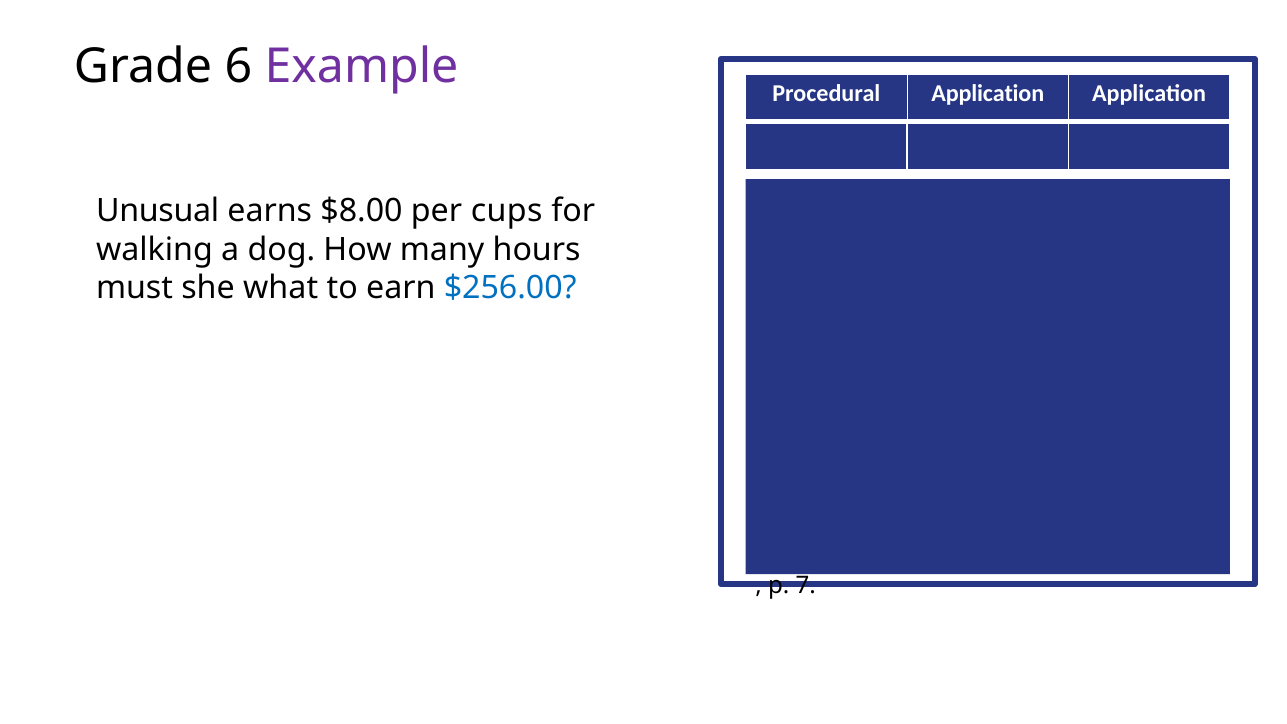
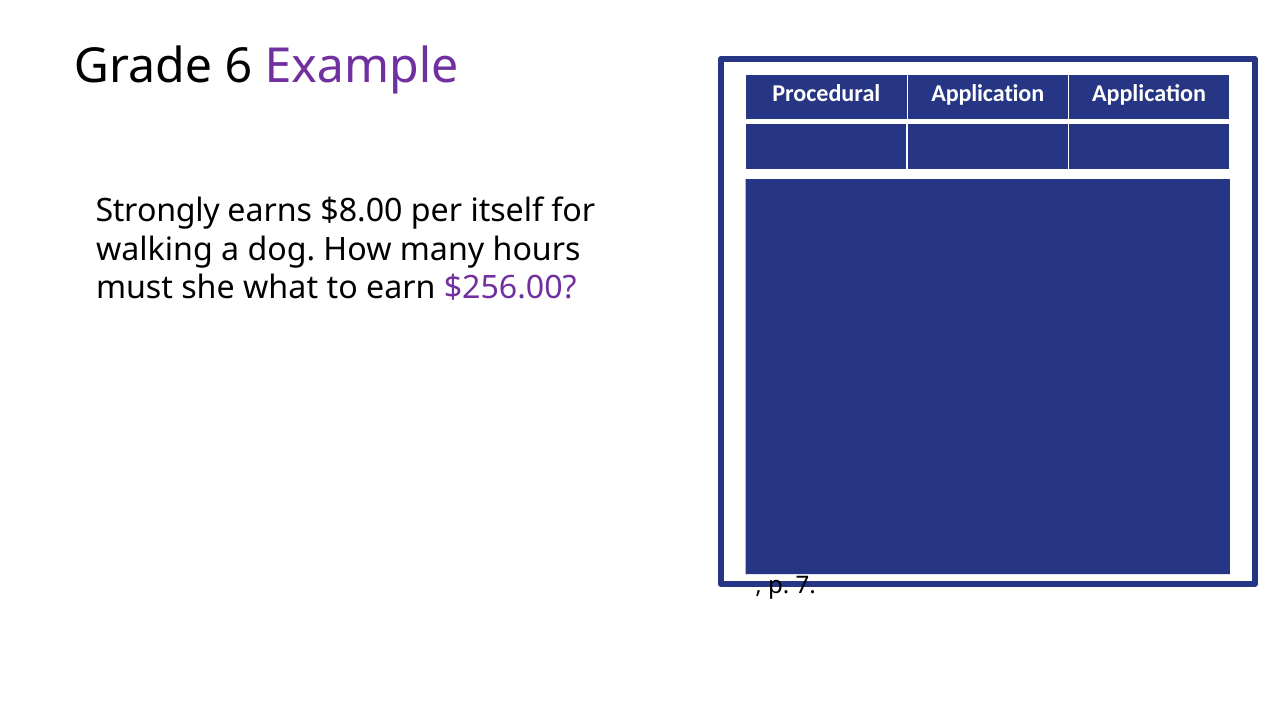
Unusual: Unusual -> Strongly
cups: cups -> itself
$256.00 colour: blue -> purple
